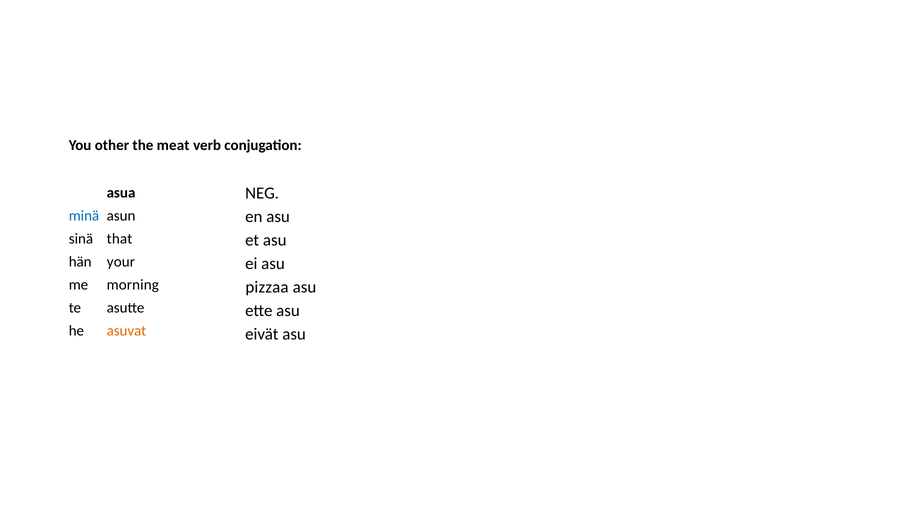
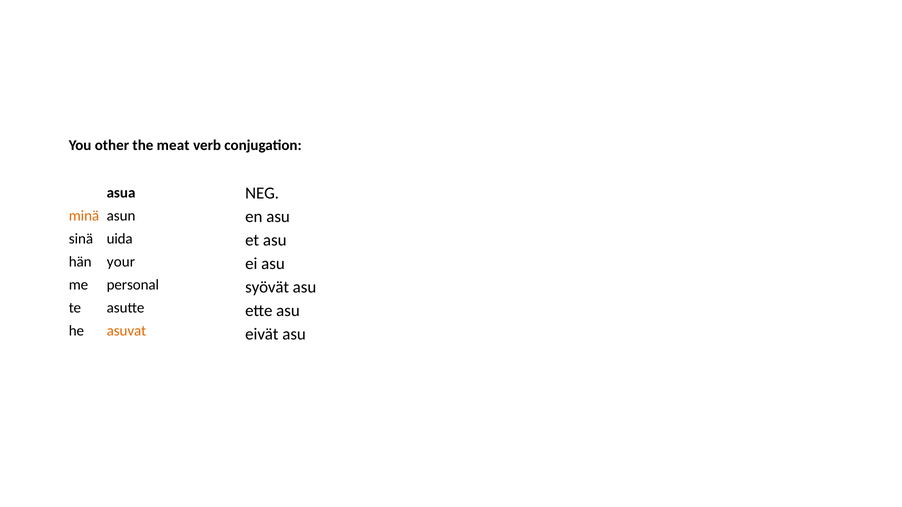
minä colour: blue -> orange
that: that -> uida
morning: morning -> personal
pizzaa: pizzaa -> syövät
